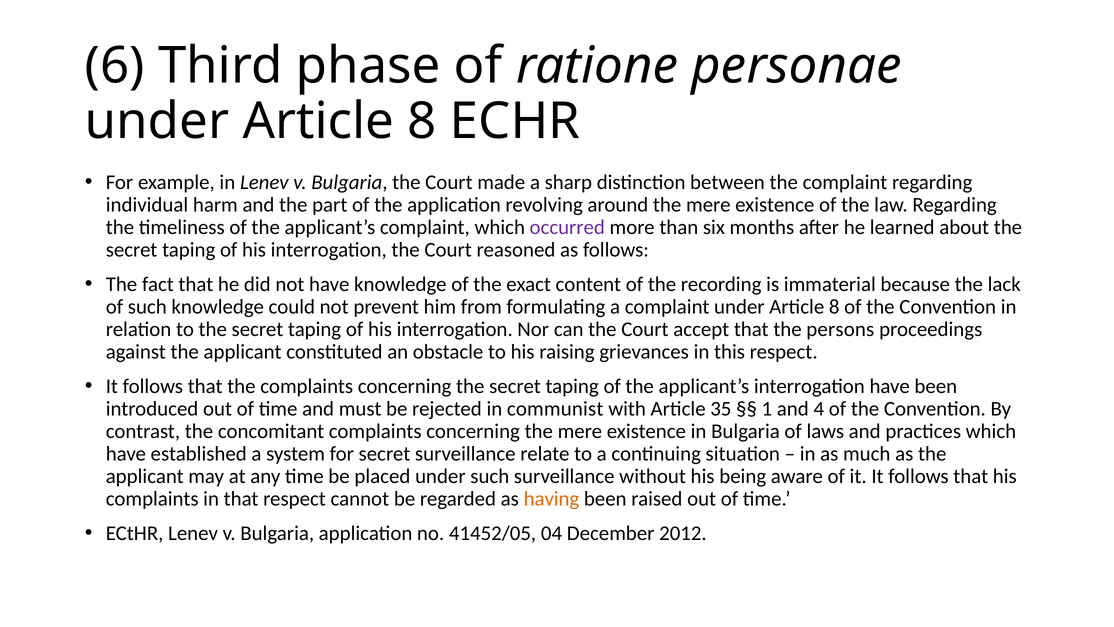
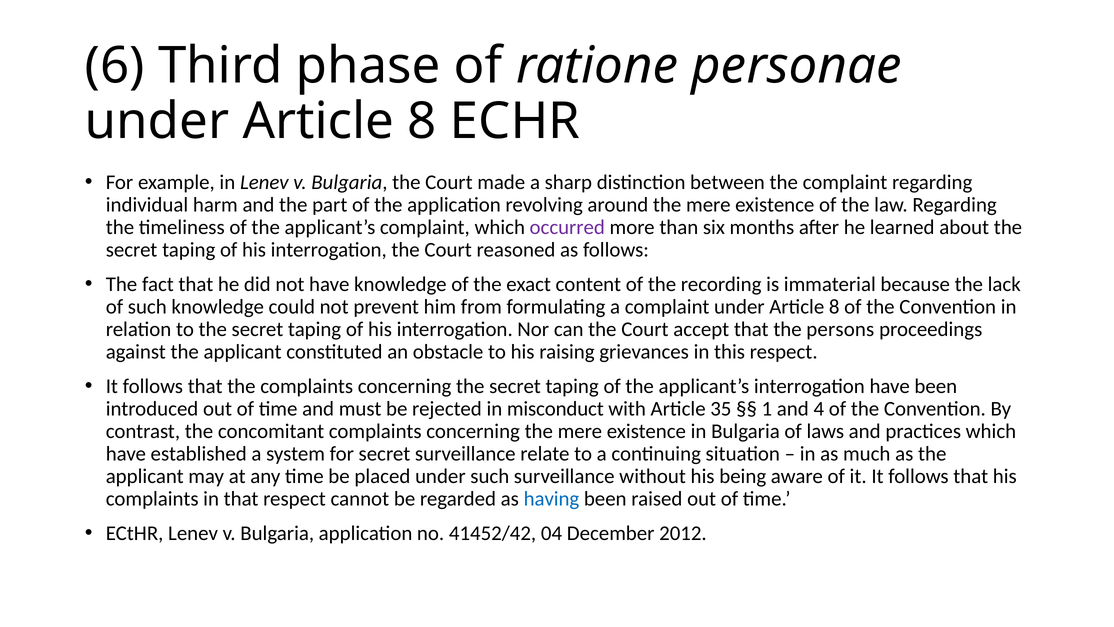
communist: communist -> misconduct
having colour: orange -> blue
41452/05: 41452/05 -> 41452/42
